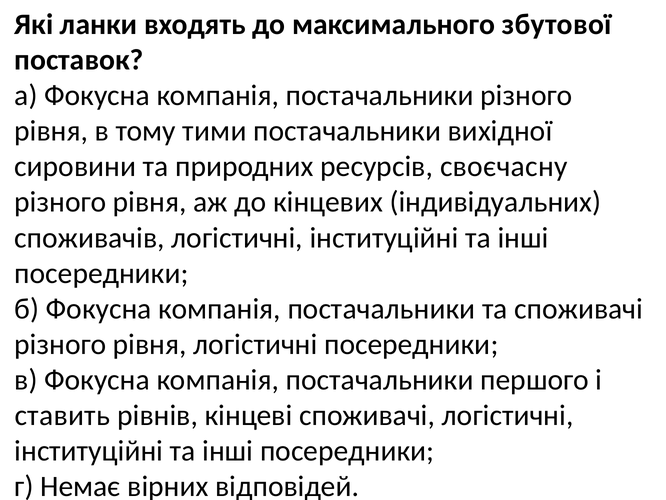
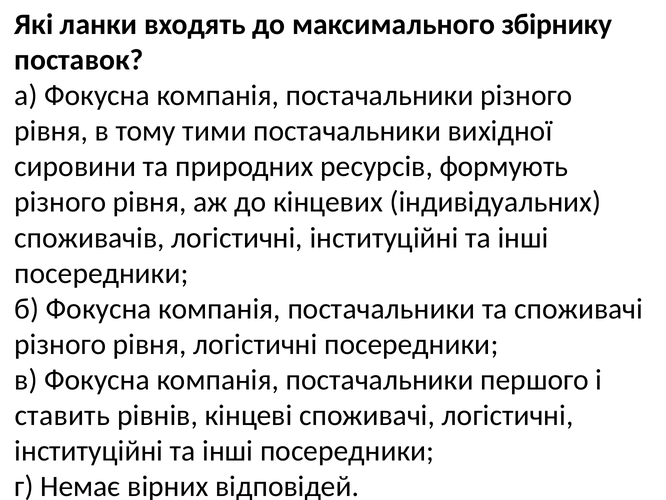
збутової: збутової -> збірнику
своєчасну: своєчасну -> формують
